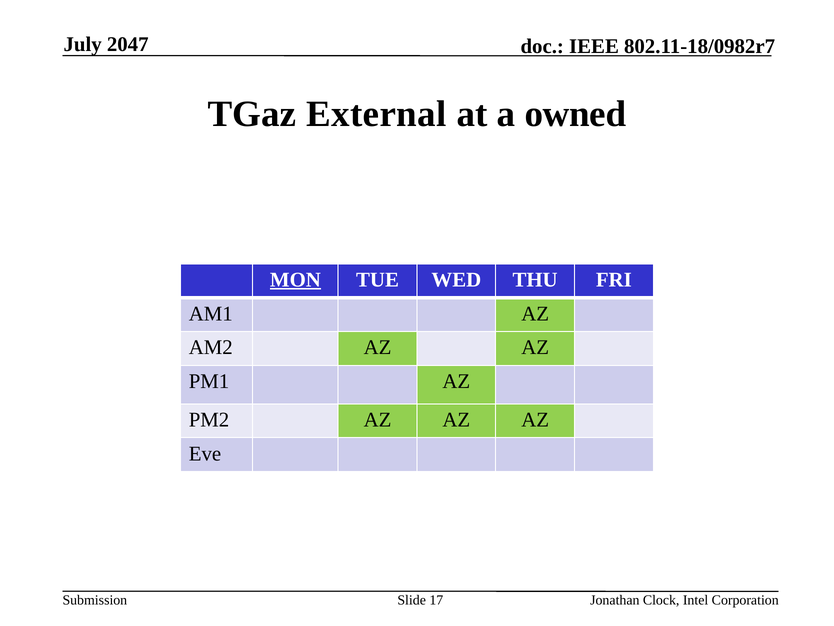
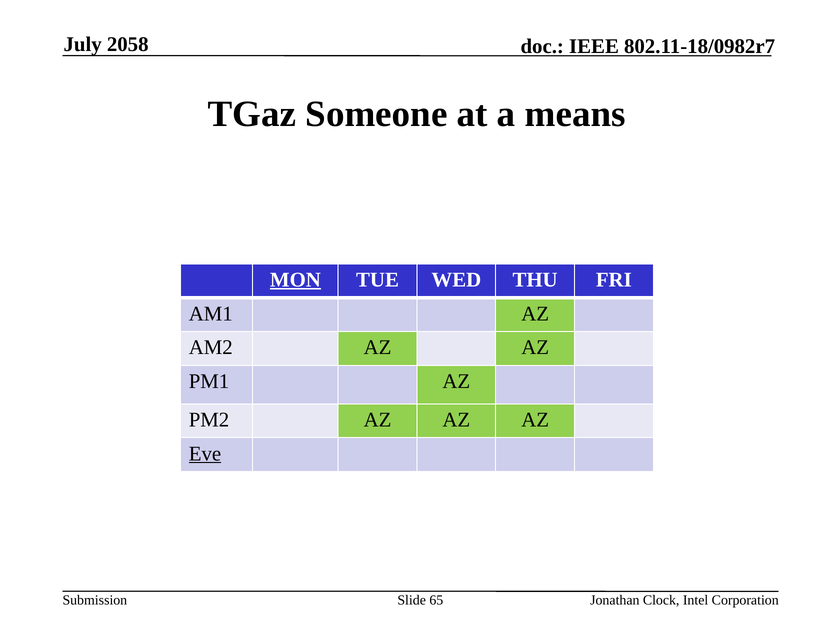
2047: 2047 -> 2058
External: External -> Someone
owned: owned -> means
Eve underline: none -> present
17: 17 -> 65
